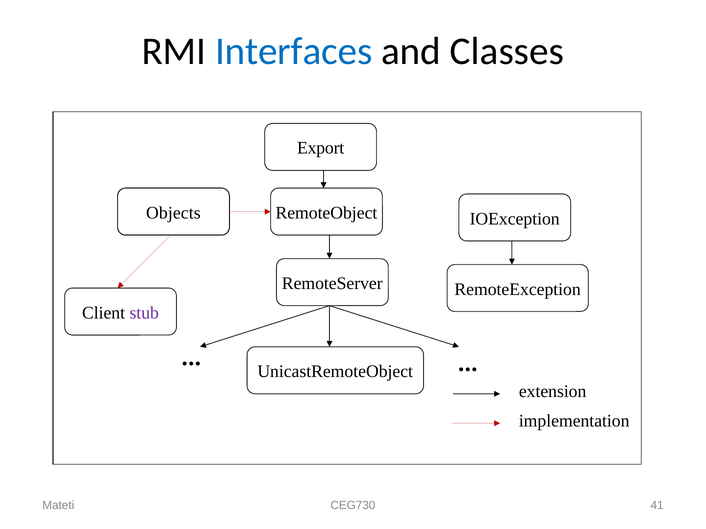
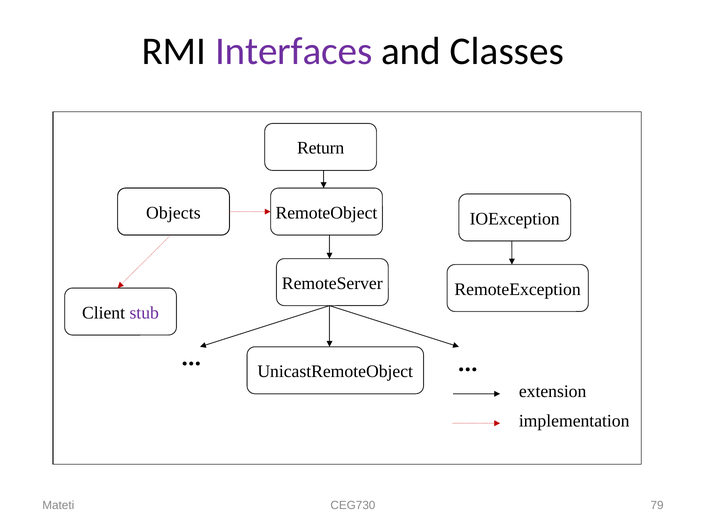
Interfaces colour: blue -> purple
Export: Export -> Return
41: 41 -> 79
